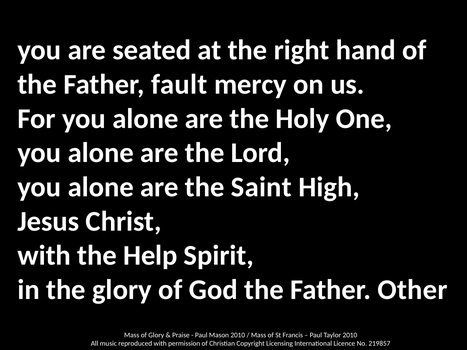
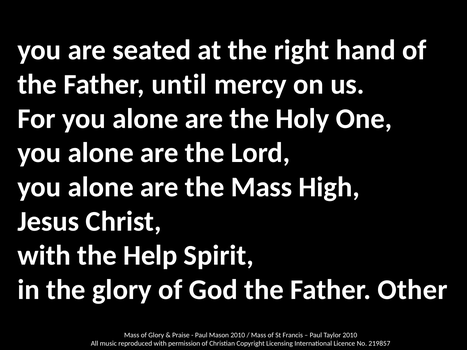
fault: fault -> until
the Saint: Saint -> Mass
